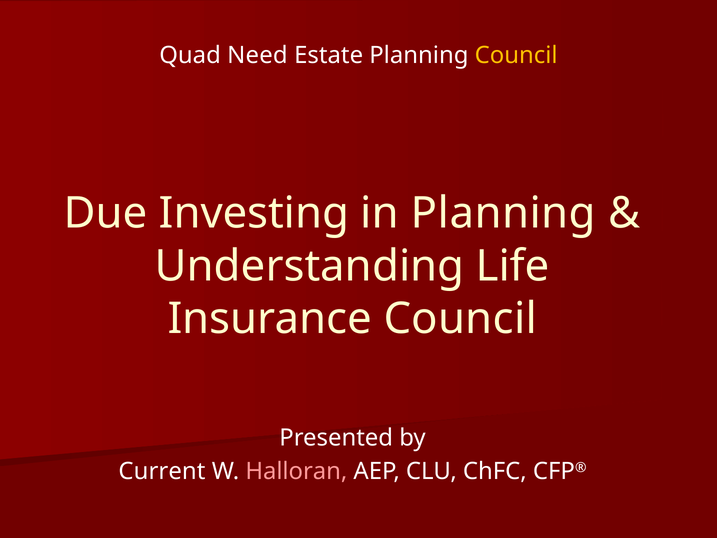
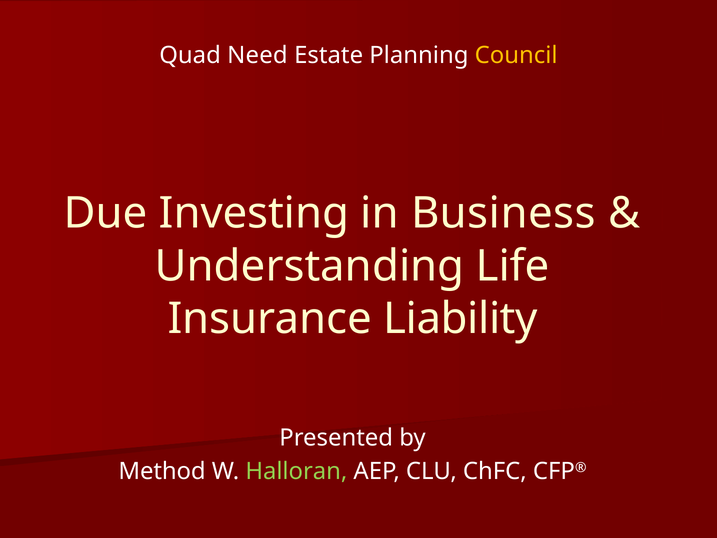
in Planning: Planning -> Business
Insurance Council: Council -> Liability
Current: Current -> Method
Halloran colour: pink -> light green
